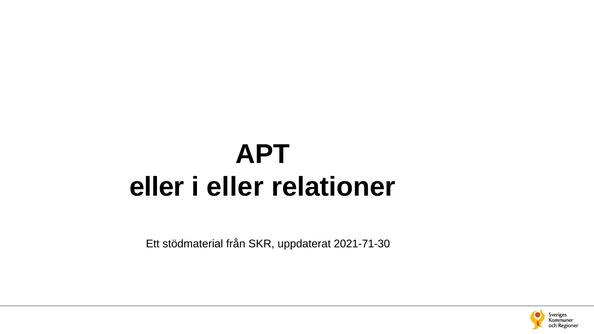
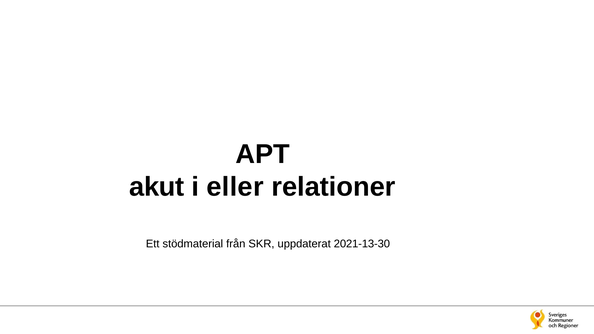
eller at (157, 187): eller -> akut
2021-71-30: 2021-71-30 -> 2021-13-30
